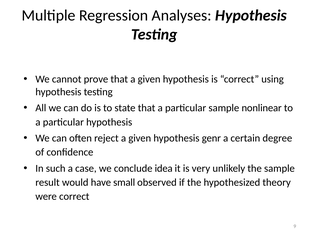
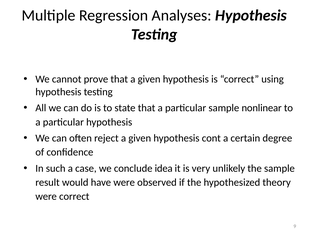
genr: genr -> cont
have small: small -> were
